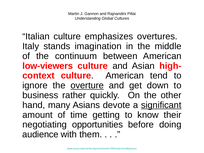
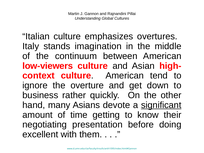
overture underline: present -> none
opportunities: opportunities -> presentation
audience: audience -> excellent
